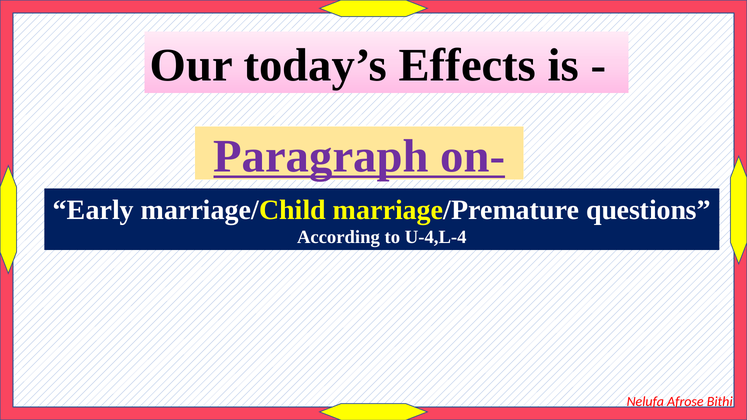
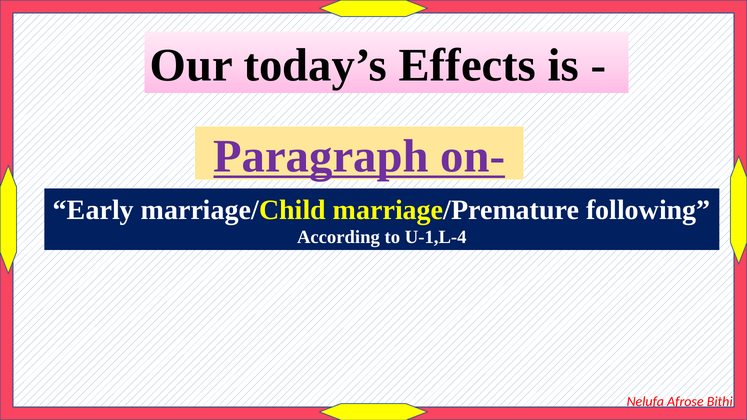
questions: questions -> following
U-4,L-4: U-4,L-4 -> U-1,L-4
